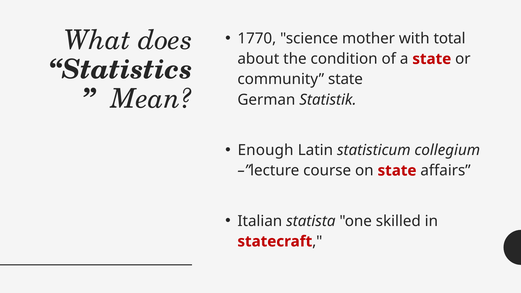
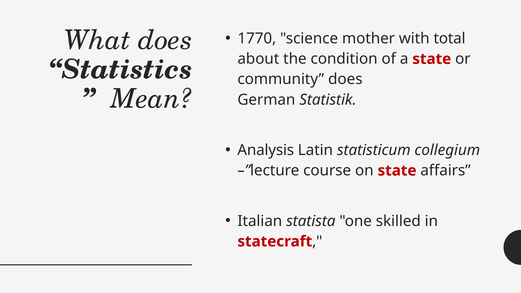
community state: state -> does
Enough: Enough -> Analysis
